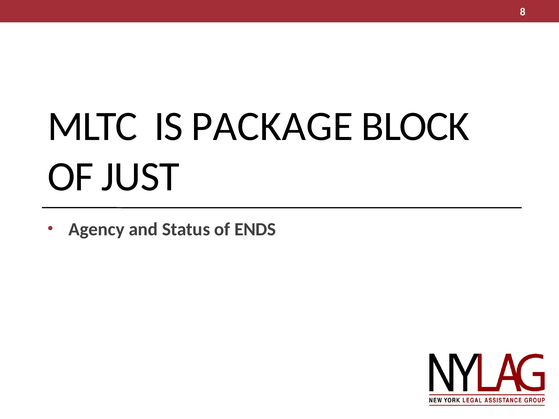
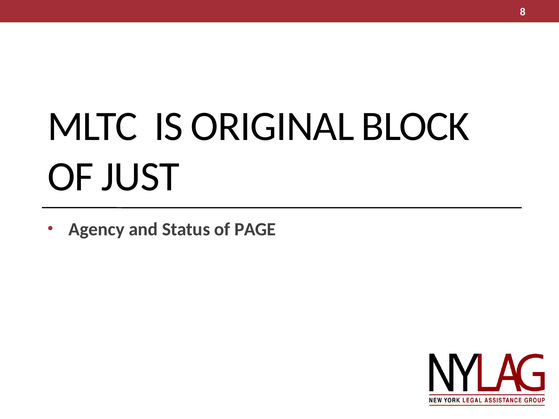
PACKAGE: PACKAGE -> ORIGINAL
ENDS: ENDS -> PAGE
